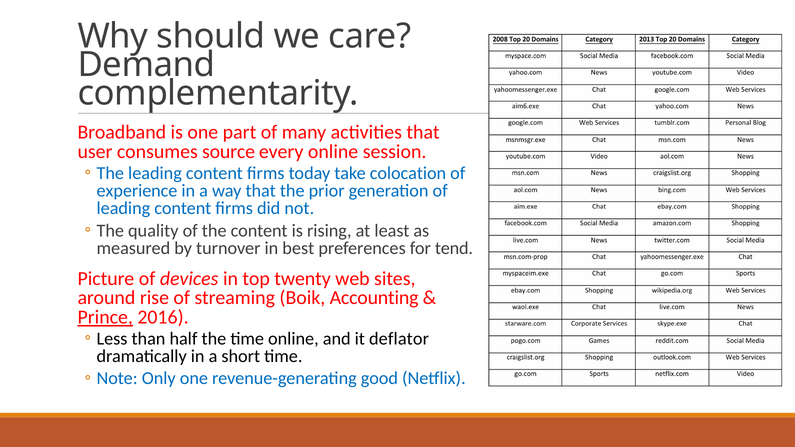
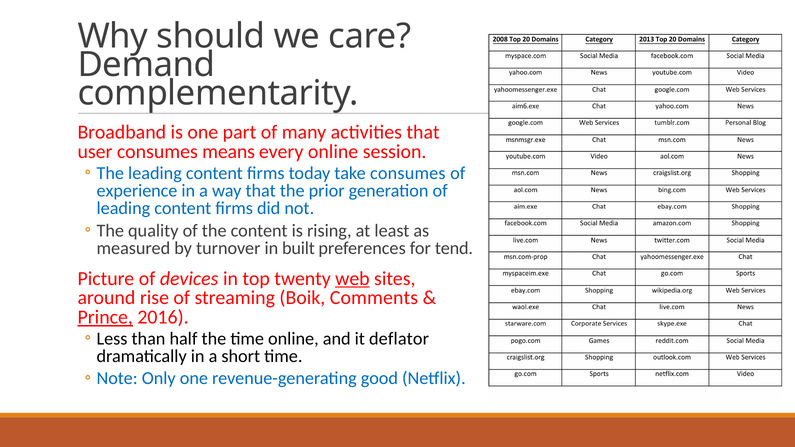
source: source -> means
take colocation: colocation -> consumes
best: best -> built
web underline: none -> present
Accounting: Accounting -> Comments
